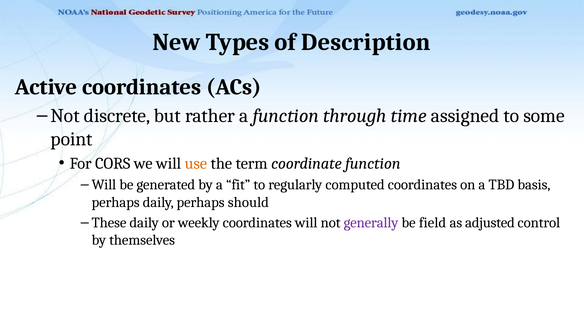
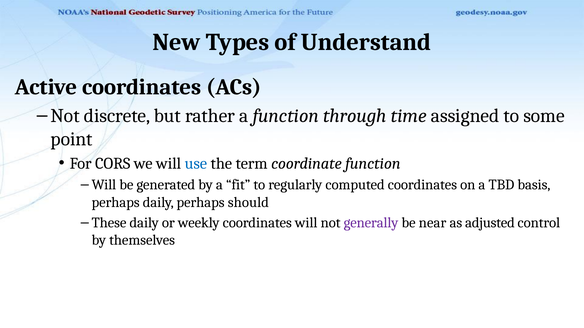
Description: Description -> Understand
use colour: orange -> blue
field: field -> near
